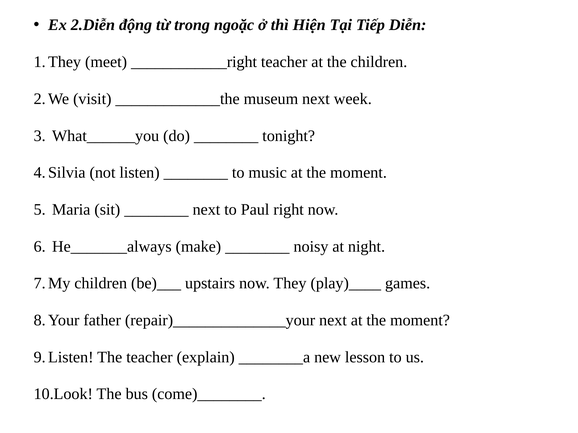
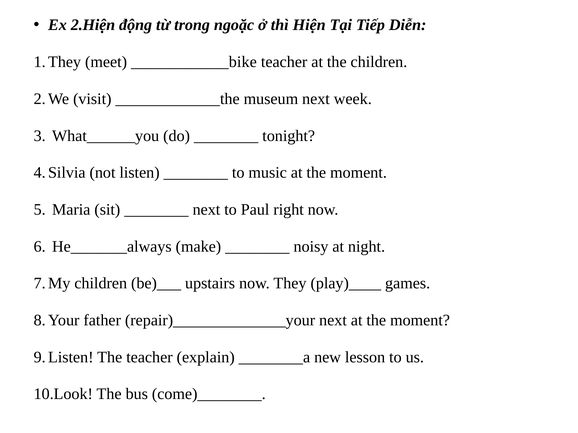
2.Diễn: 2.Diễn -> 2.Hiện
____________right: ____________right -> ____________bike
